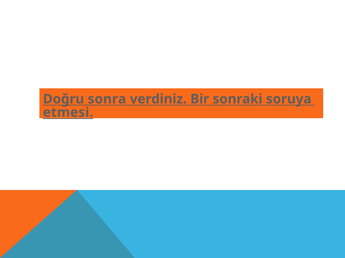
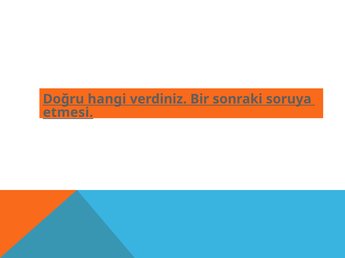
sonra: sonra -> hangi
